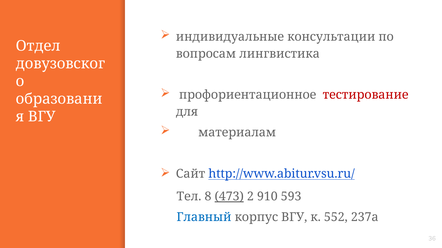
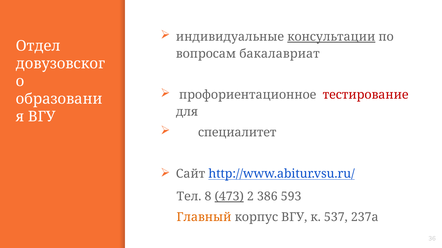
консультации underline: none -> present
лингвистика: лингвистика -> бакалавриат
материалам: материалам -> специалитет
910: 910 -> 386
Главный colour: blue -> orange
552: 552 -> 537
